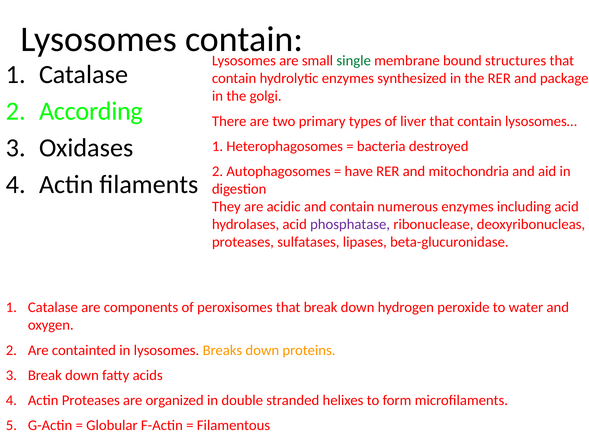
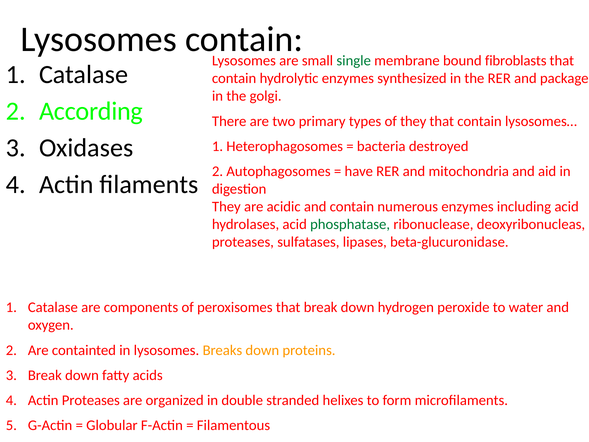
structures: structures -> fibroblasts
of liver: liver -> they
phosphatase colour: purple -> green
